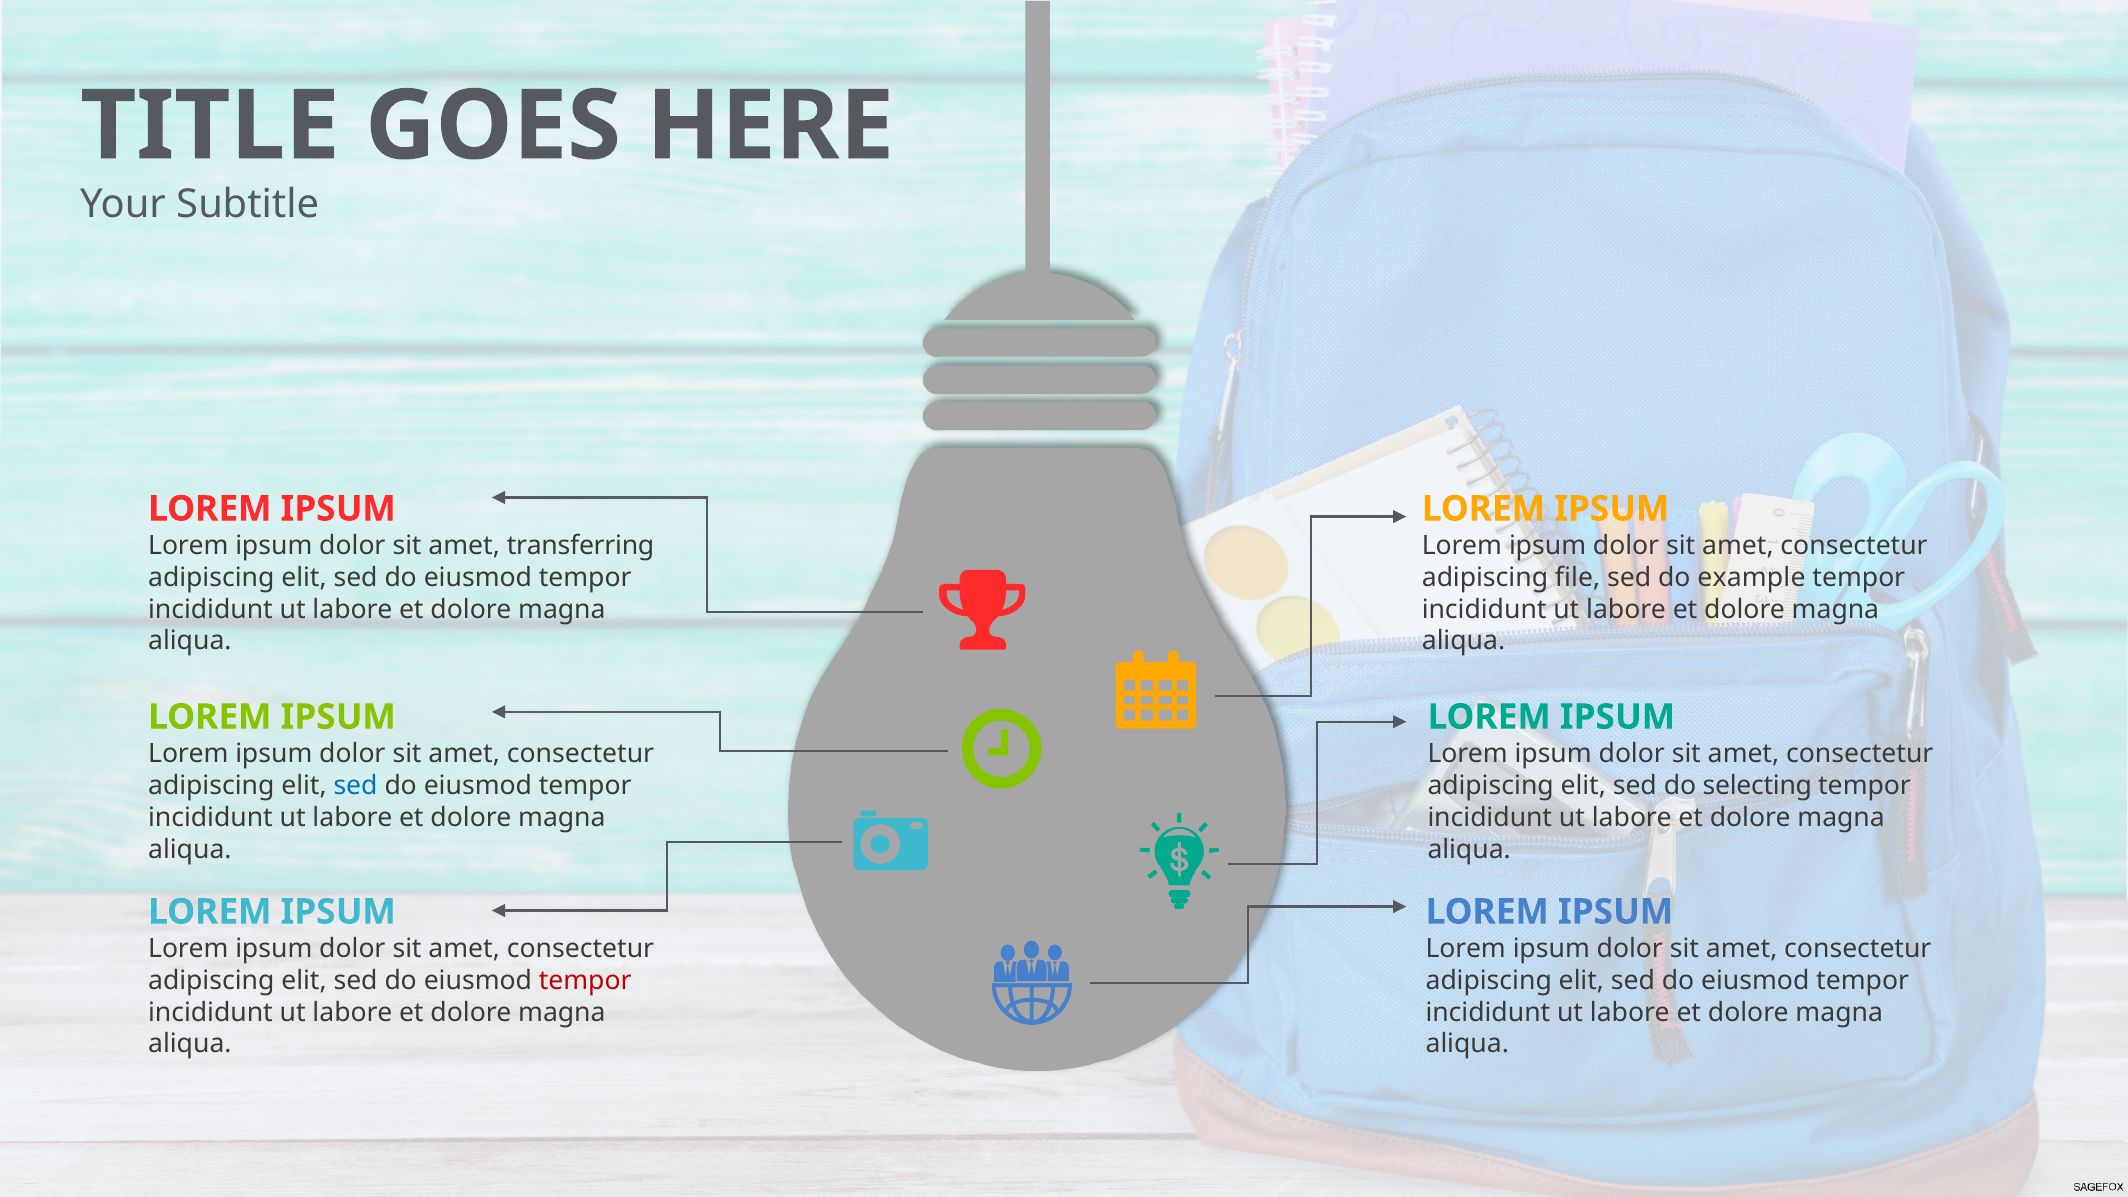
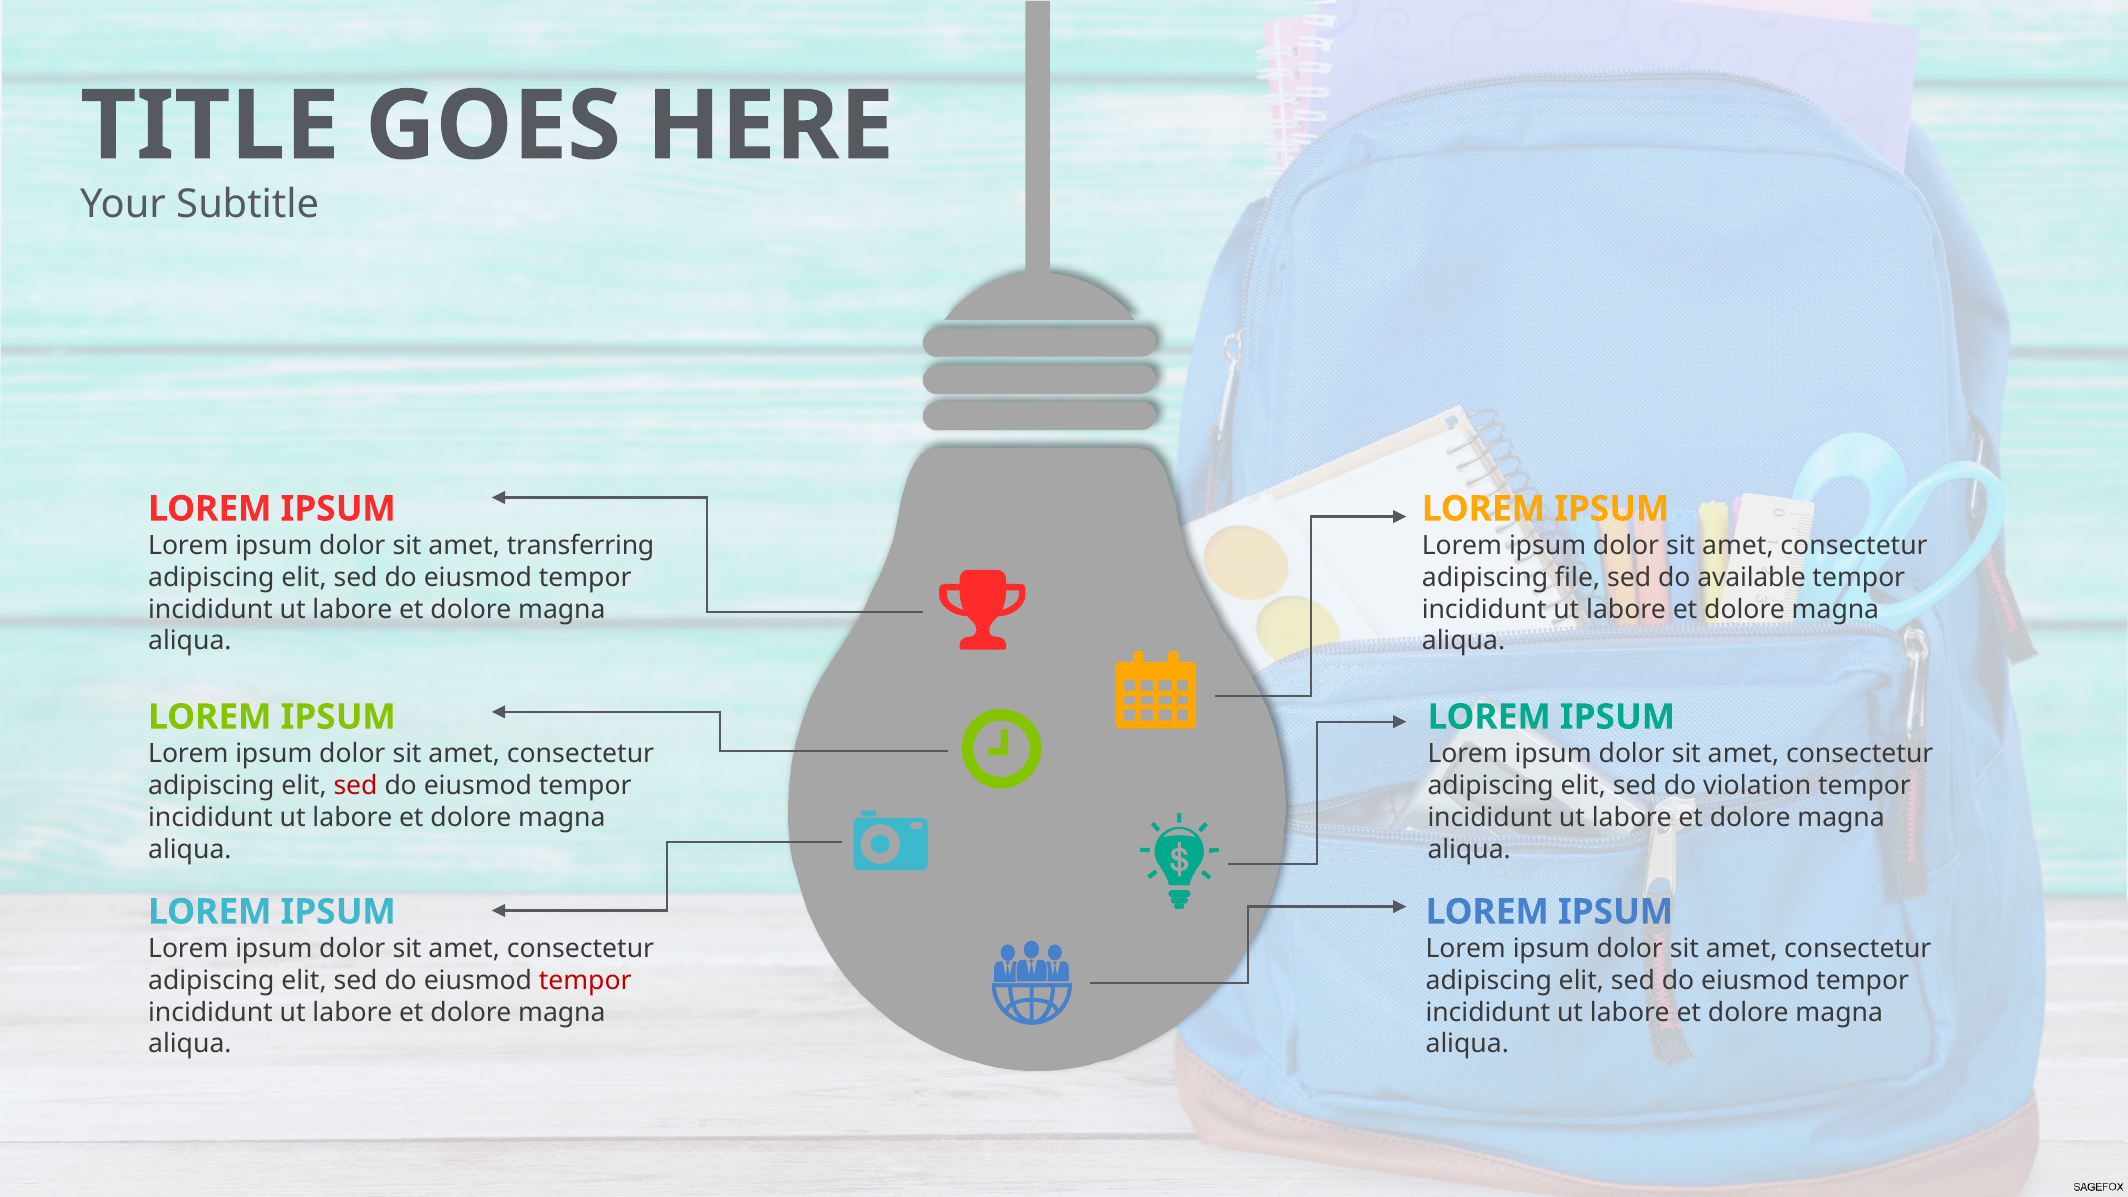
example: example -> available
sed at (356, 786) colour: blue -> red
selecting: selecting -> violation
